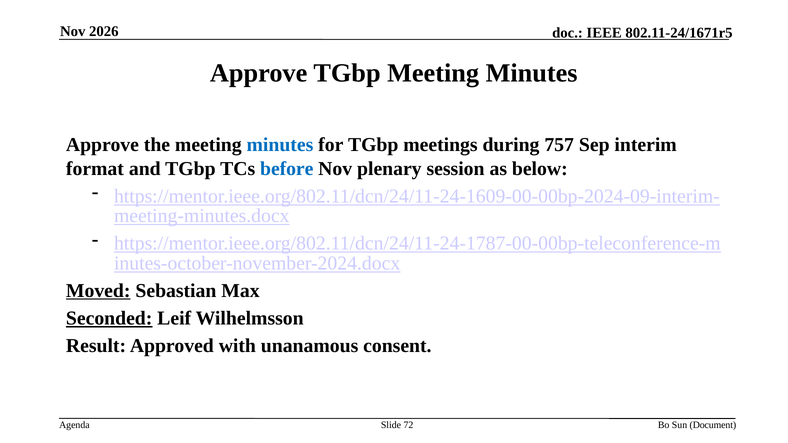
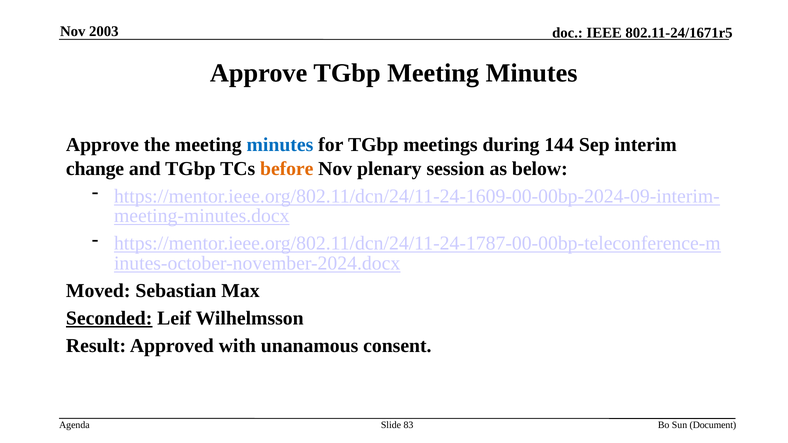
2026: 2026 -> 2003
757: 757 -> 144
format: format -> change
before colour: blue -> orange
Moved underline: present -> none
72: 72 -> 83
